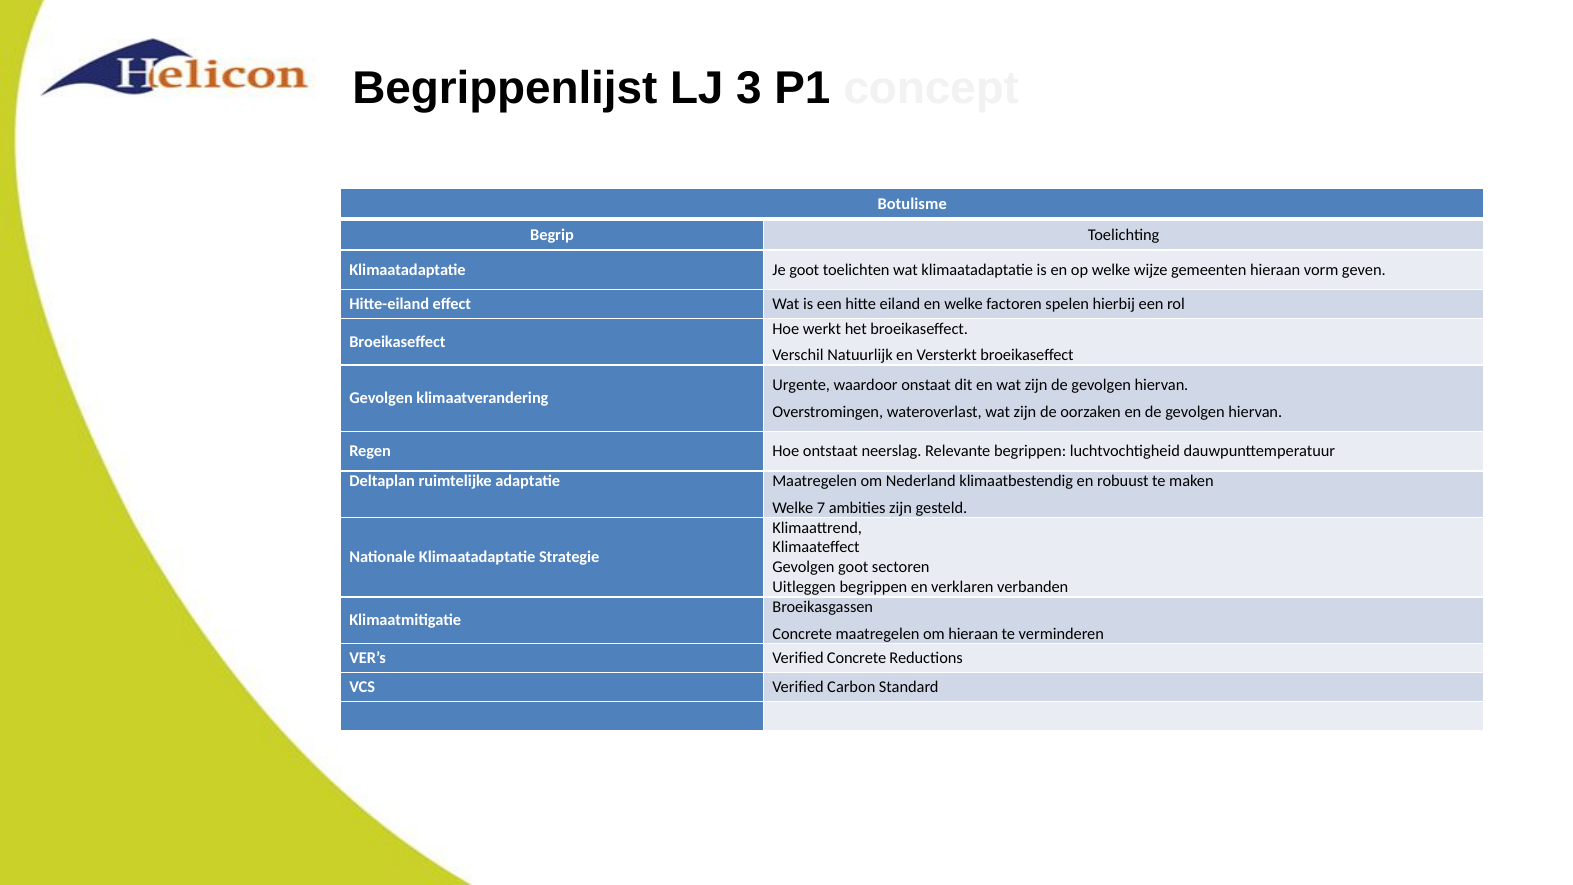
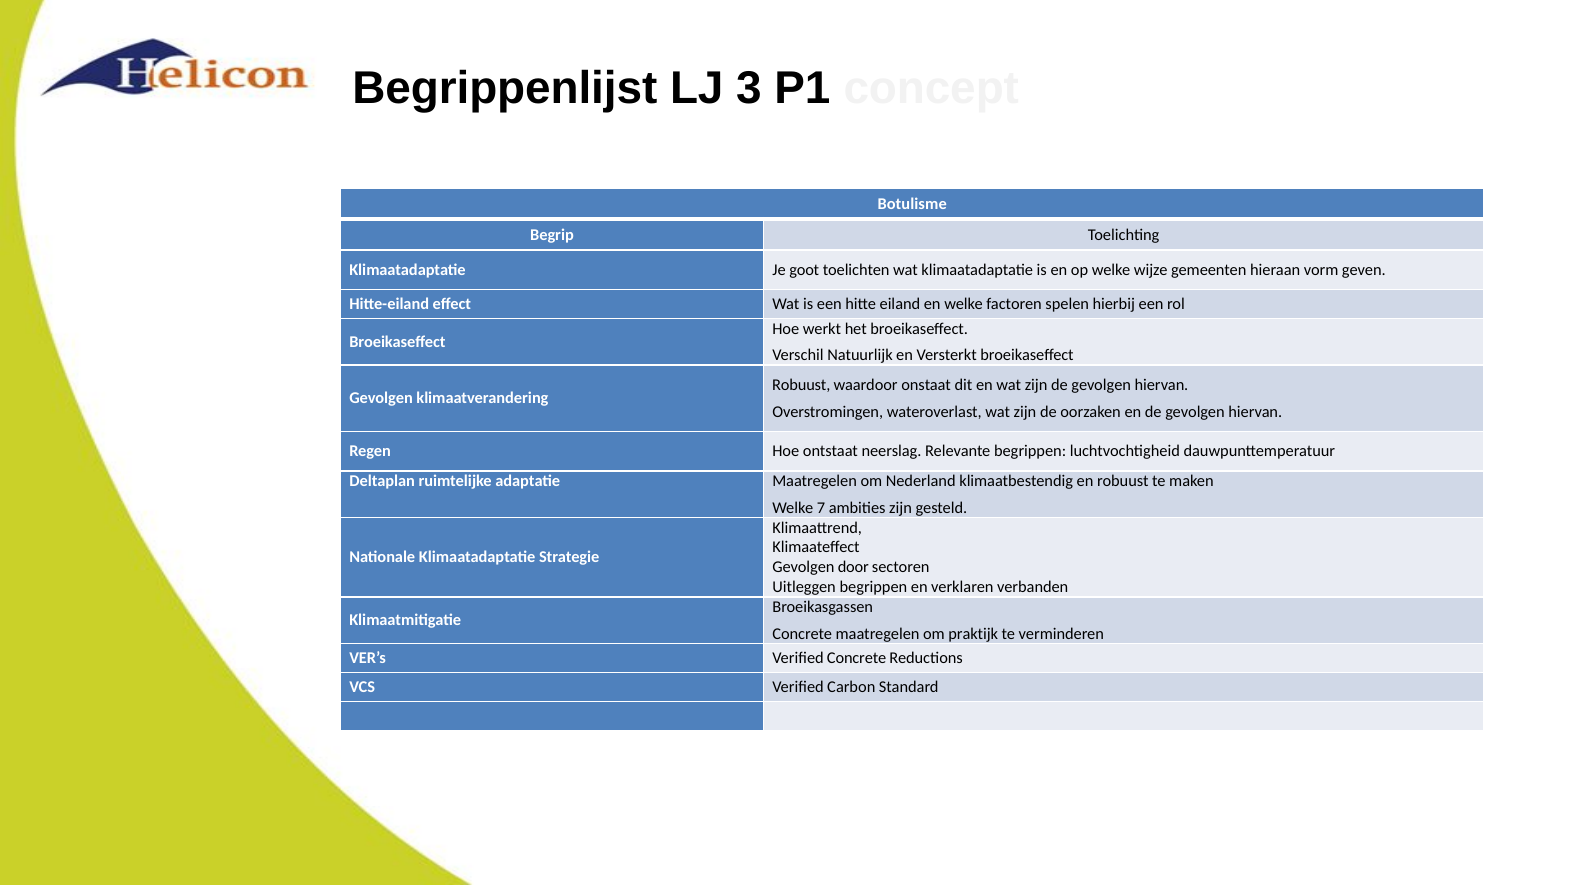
Urgente at (801, 385): Urgente -> Robuust
Gevolgen goot: goot -> door
om hieraan: hieraan -> praktijk
